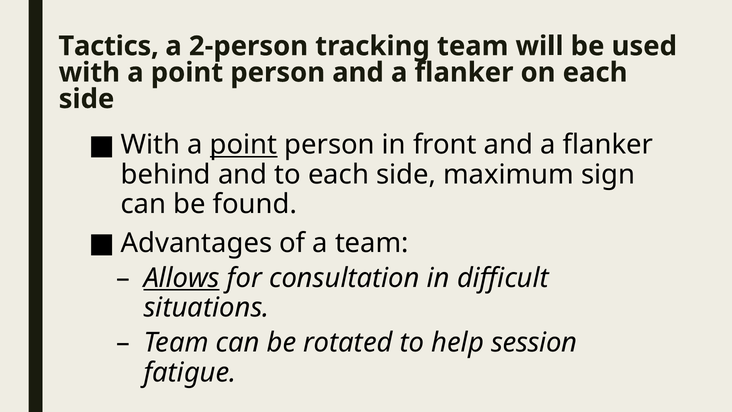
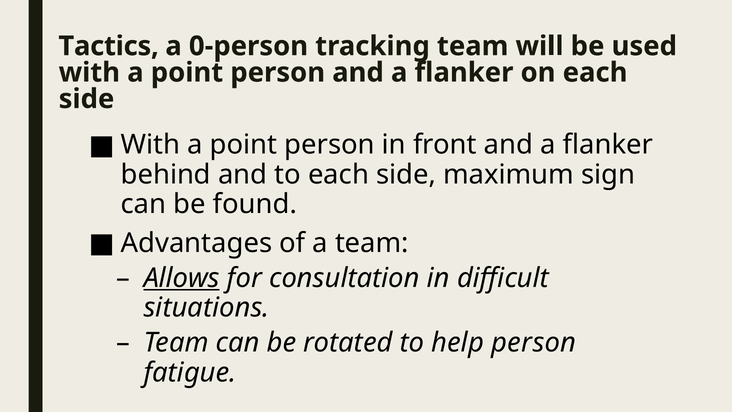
2-person: 2-person -> 0-person
point at (244, 145) underline: present -> none
help session: session -> person
